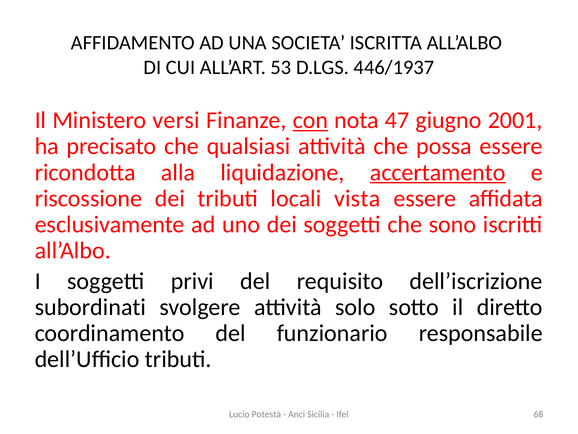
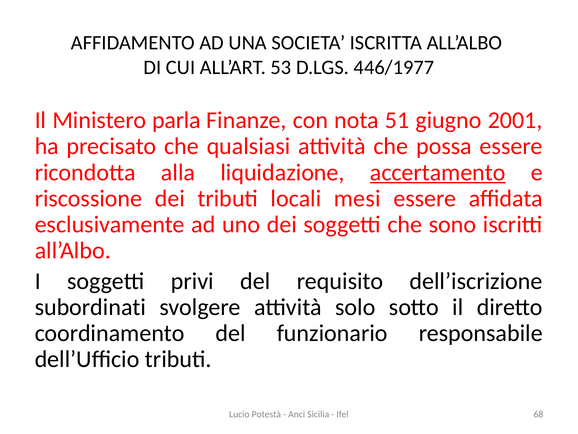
446/1937: 446/1937 -> 446/1977
versi: versi -> parla
con underline: present -> none
47: 47 -> 51
vista: vista -> mesi
